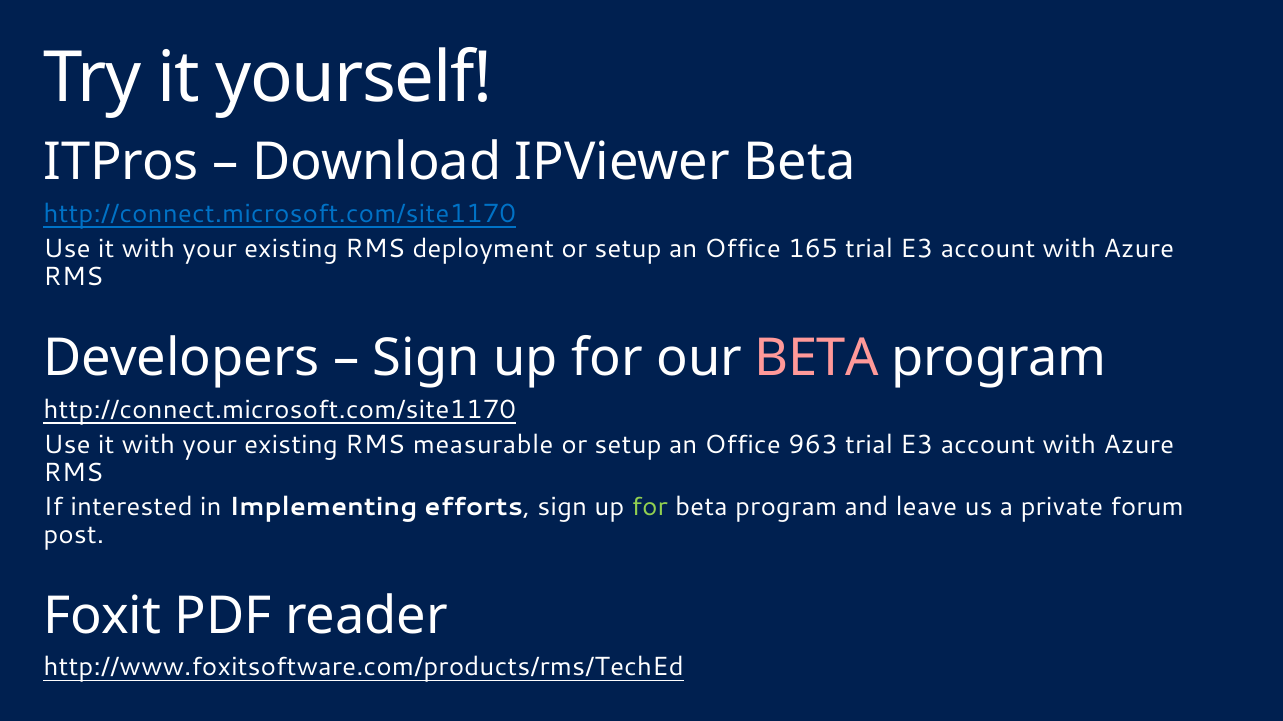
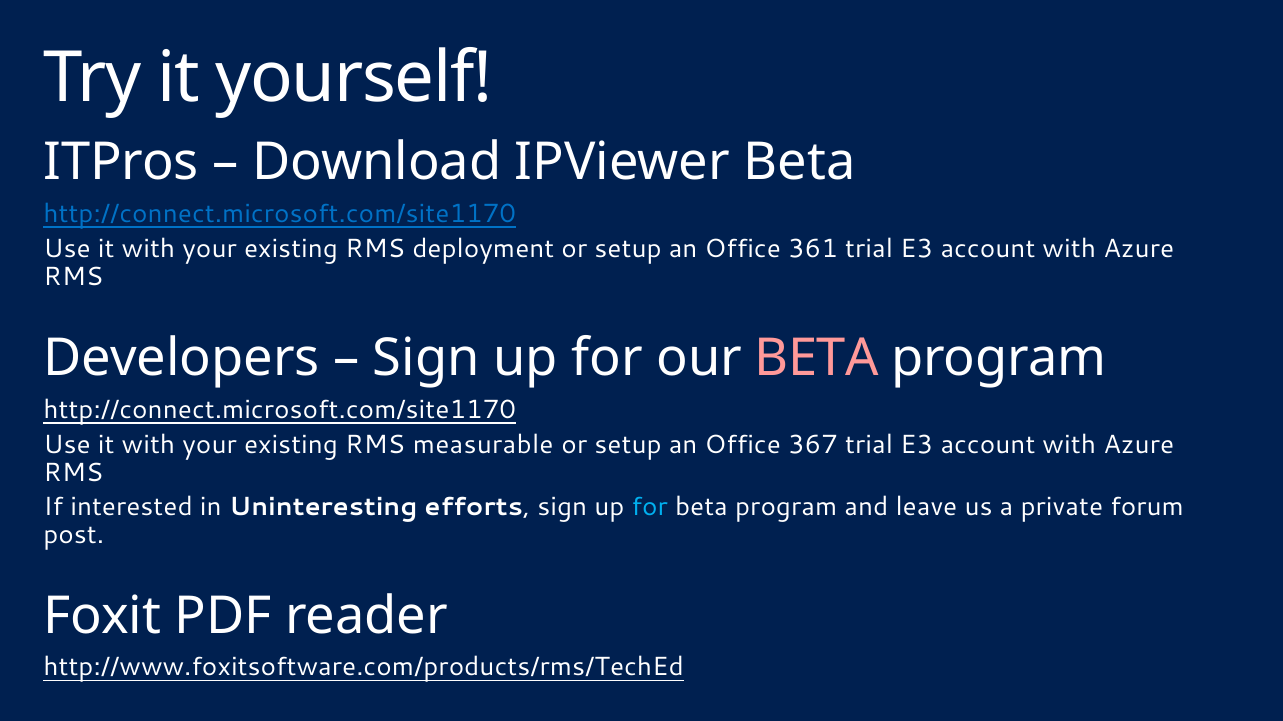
165: 165 -> 361
963: 963 -> 367
Implementing: Implementing -> Uninteresting
for at (650, 507) colour: light green -> light blue
